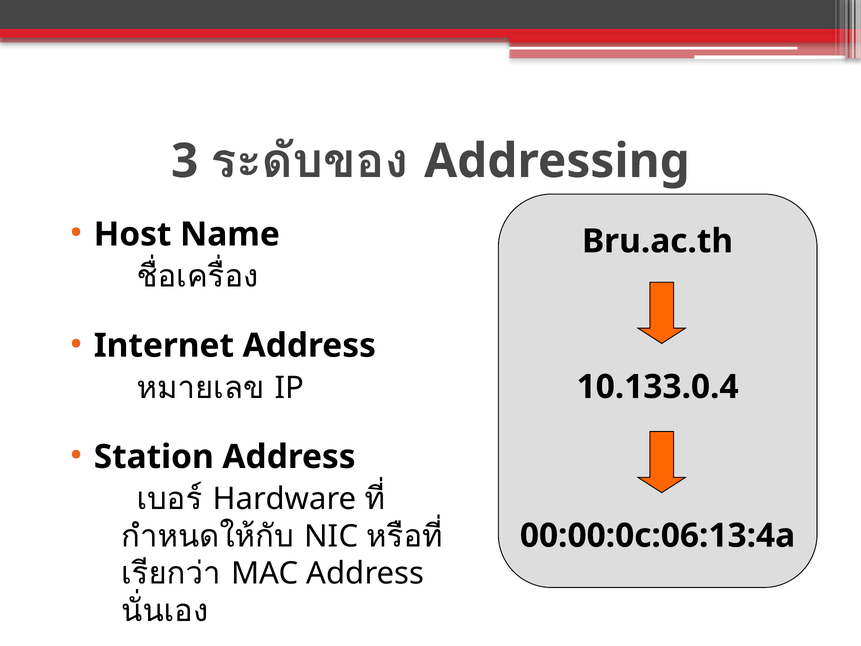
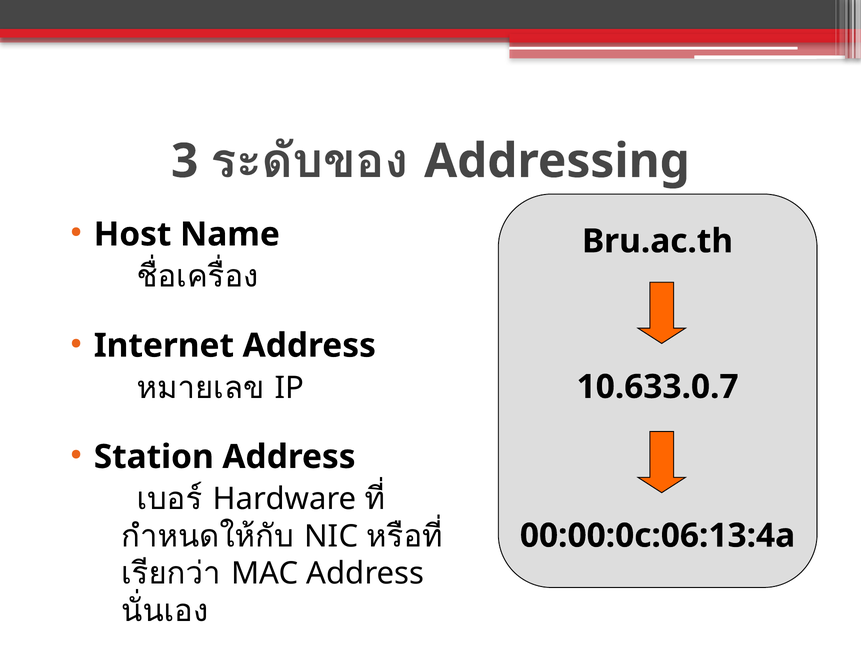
10.133.0.4: 10.133.0.4 -> 10.633.0.7
